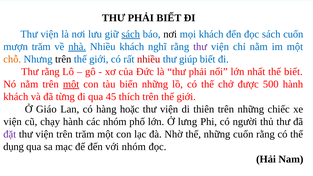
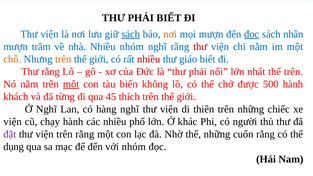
nơi at (170, 34) colour: black -> orange
mọi khách: khách -> mượn
đọc at (252, 34) underline: none -> present
sách cuốn: cuốn -> nhân
nhà underline: present -> none
Nhiều khách: khách -> nhóm
thư at (200, 47) colour: purple -> red
trên at (63, 59) colour: black -> orange
giúp: giúp -> giáo
thế biết: biết -> trên
biển những: những -> không
Ở Giáo: Giáo -> Nghĩ
hàng hoặc: hoặc -> nghĩ
các nhóm: nhóm -> nhiều
lưng: lưng -> khác
trên trăm: trăm -> rằng
